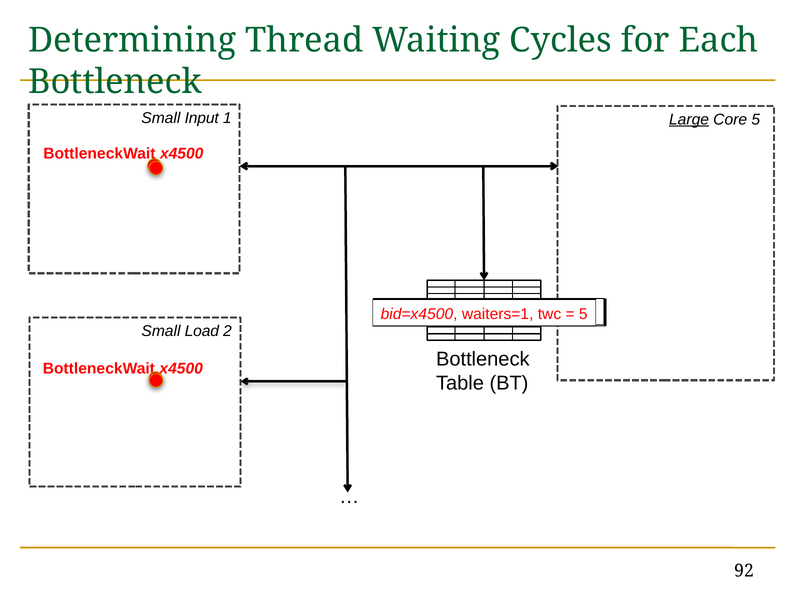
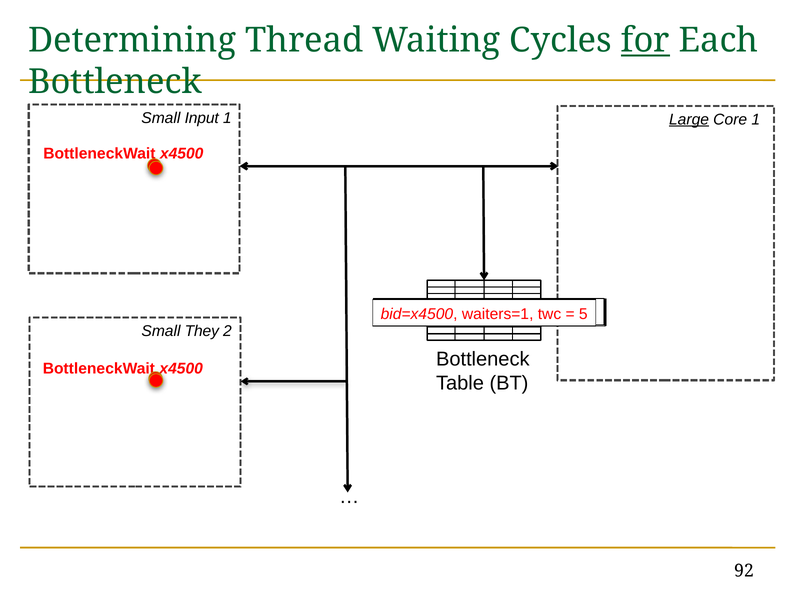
for underline: none -> present
Core 5: 5 -> 1
Load: Load -> They
